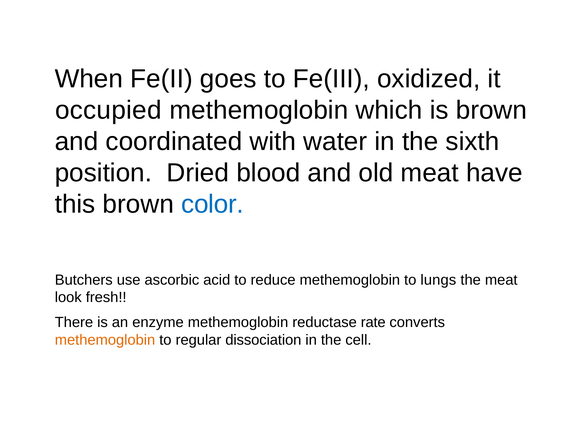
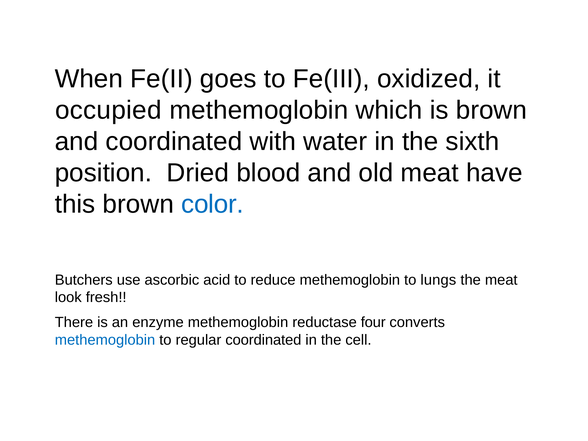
rate: rate -> four
methemoglobin at (105, 340) colour: orange -> blue
regular dissociation: dissociation -> coordinated
